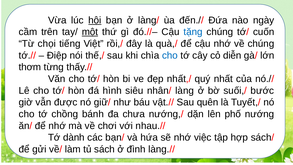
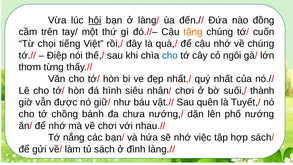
ngày: ngày -> đồng
một underline: present -> none
tặng colour: blue -> orange
diễn: diễn -> ngôi
nhân/ làng: làng -> chơi
bước: bước -> thành
dành: dành -> nắng
